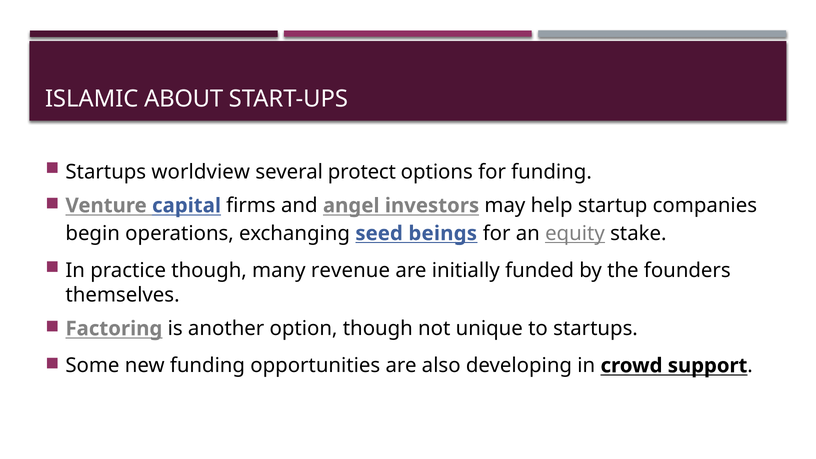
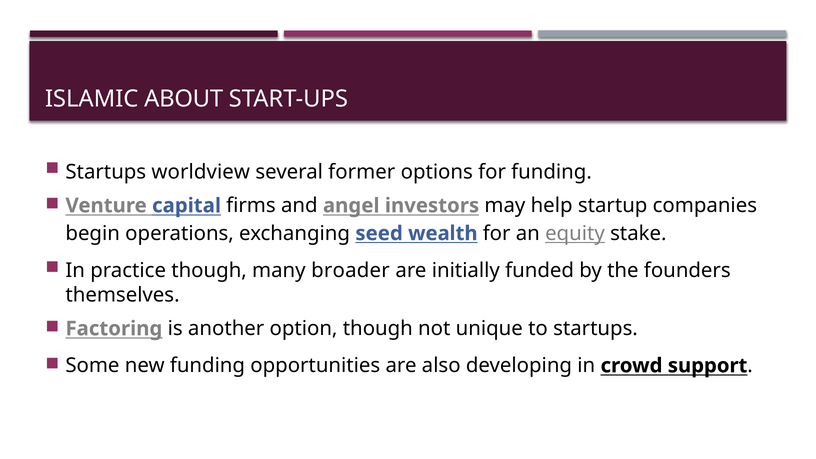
protect: protect -> former
beings: beings -> wealth
revenue: revenue -> broader
